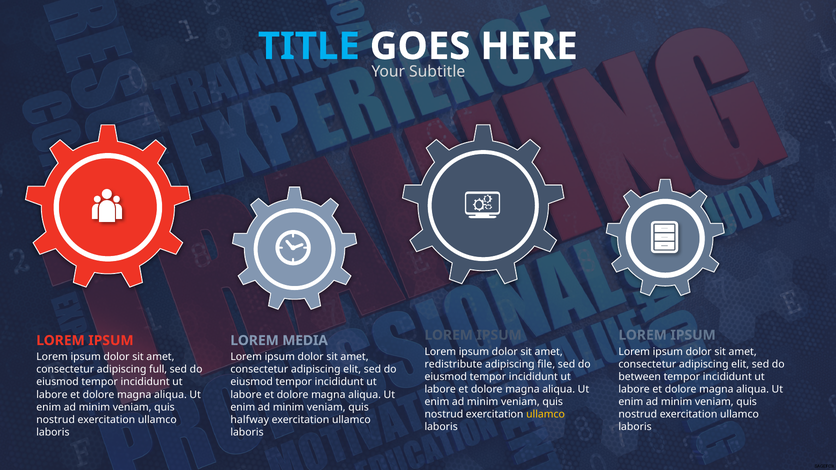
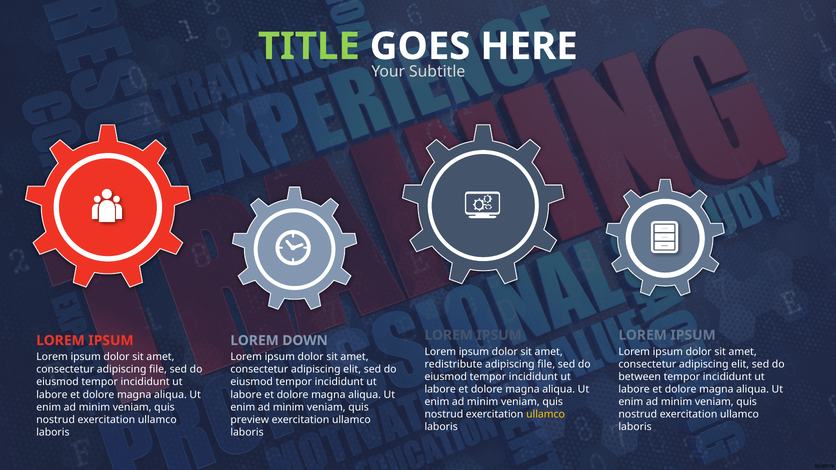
TITLE colour: light blue -> light green
MEDIA: MEDIA -> DOWN
consectetur adipiscing full: full -> file
halfway: halfway -> preview
